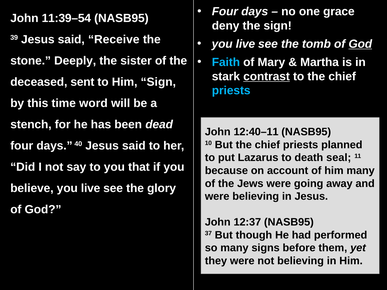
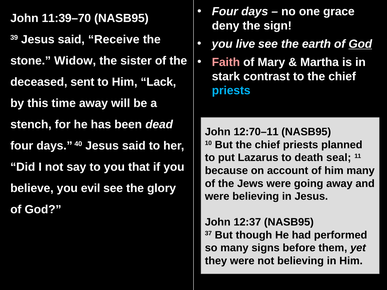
11:39–54: 11:39–54 -> 11:39–70
tomb: tomb -> earth
Deeply: Deeply -> Widow
Faith colour: light blue -> pink
contrast underline: present -> none
Him Sign: Sign -> Lack
time word: word -> away
12:40–11: 12:40–11 -> 12:70–11
believe you live: live -> evil
